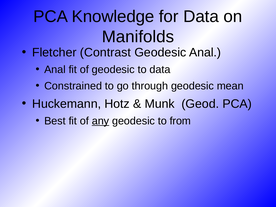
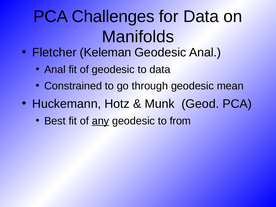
Knowledge: Knowledge -> Challenges
Contrast: Contrast -> Keleman
